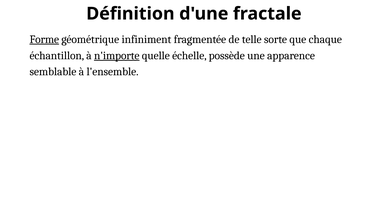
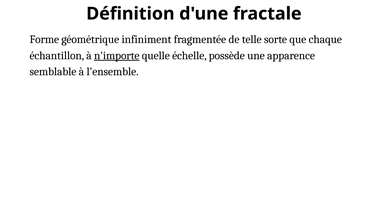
Forme underline: present -> none
